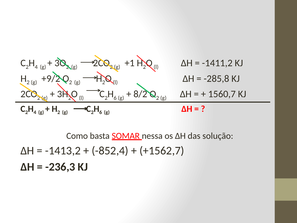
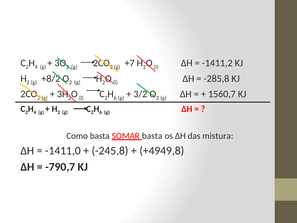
+1: +1 -> +7
+9/2: +9/2 -> +8/2
8/2: 8/2 -> 3/2
SOMAR nessa: nessa -> basta
solução: solução -> mistura
-1413,2: -1413,2 -> -1411,0
-852,4: -852,4 -> -245,8
+1562,7: +1562,7 -> +4949,8
-236,3: -236,3 -> -790,7
